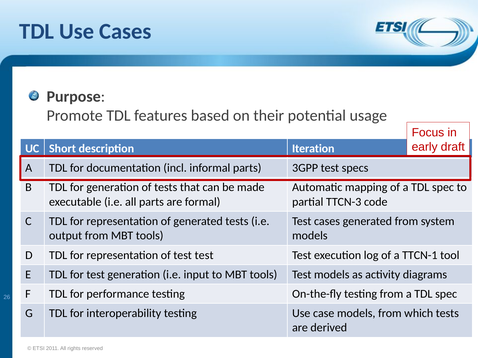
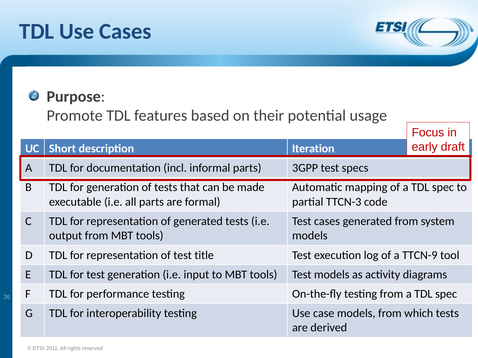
of test test: test -> title
TTCN-1: TTCN-1 -> TTCN-9
